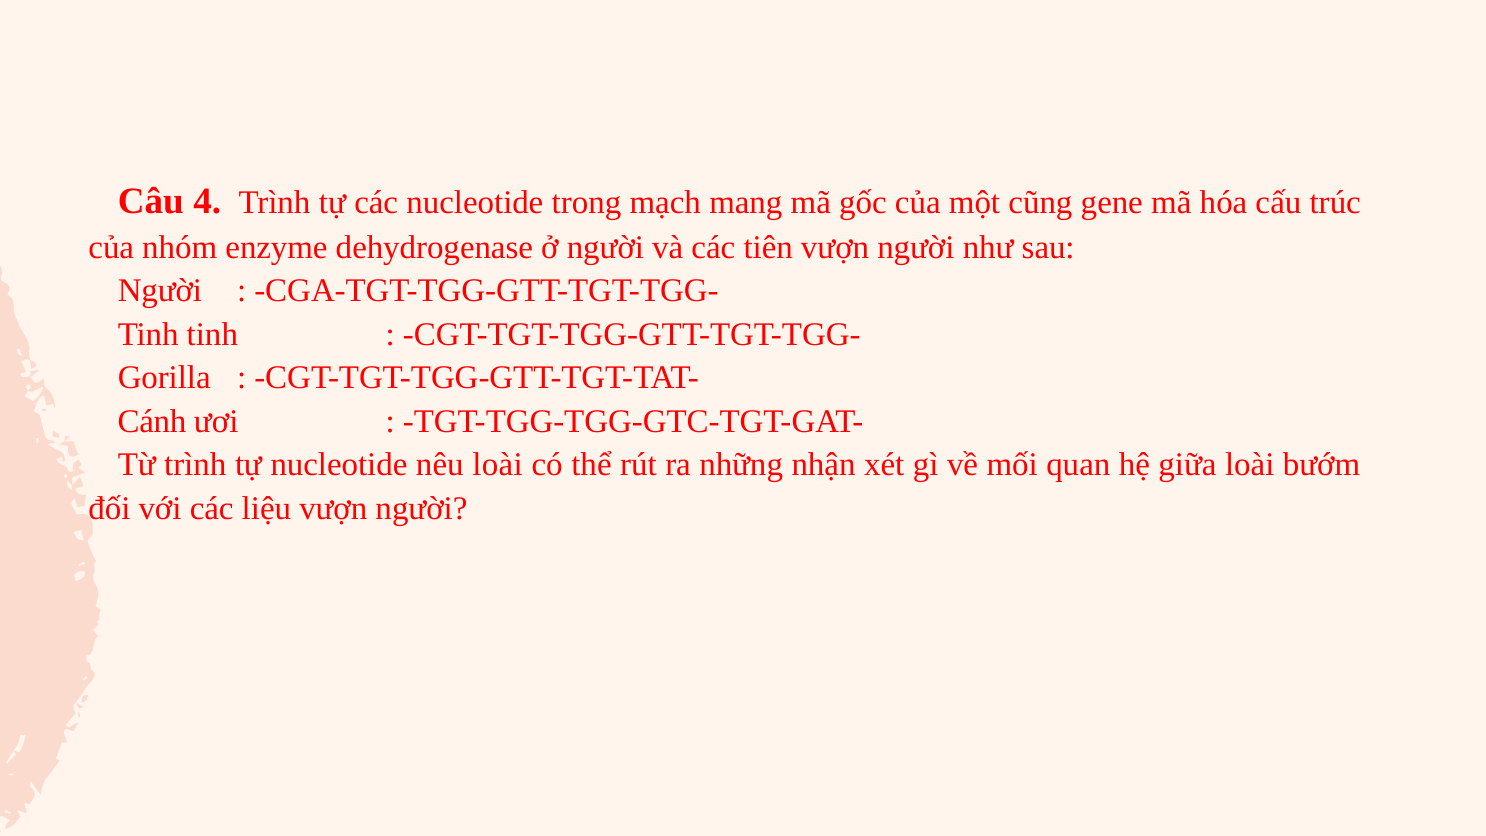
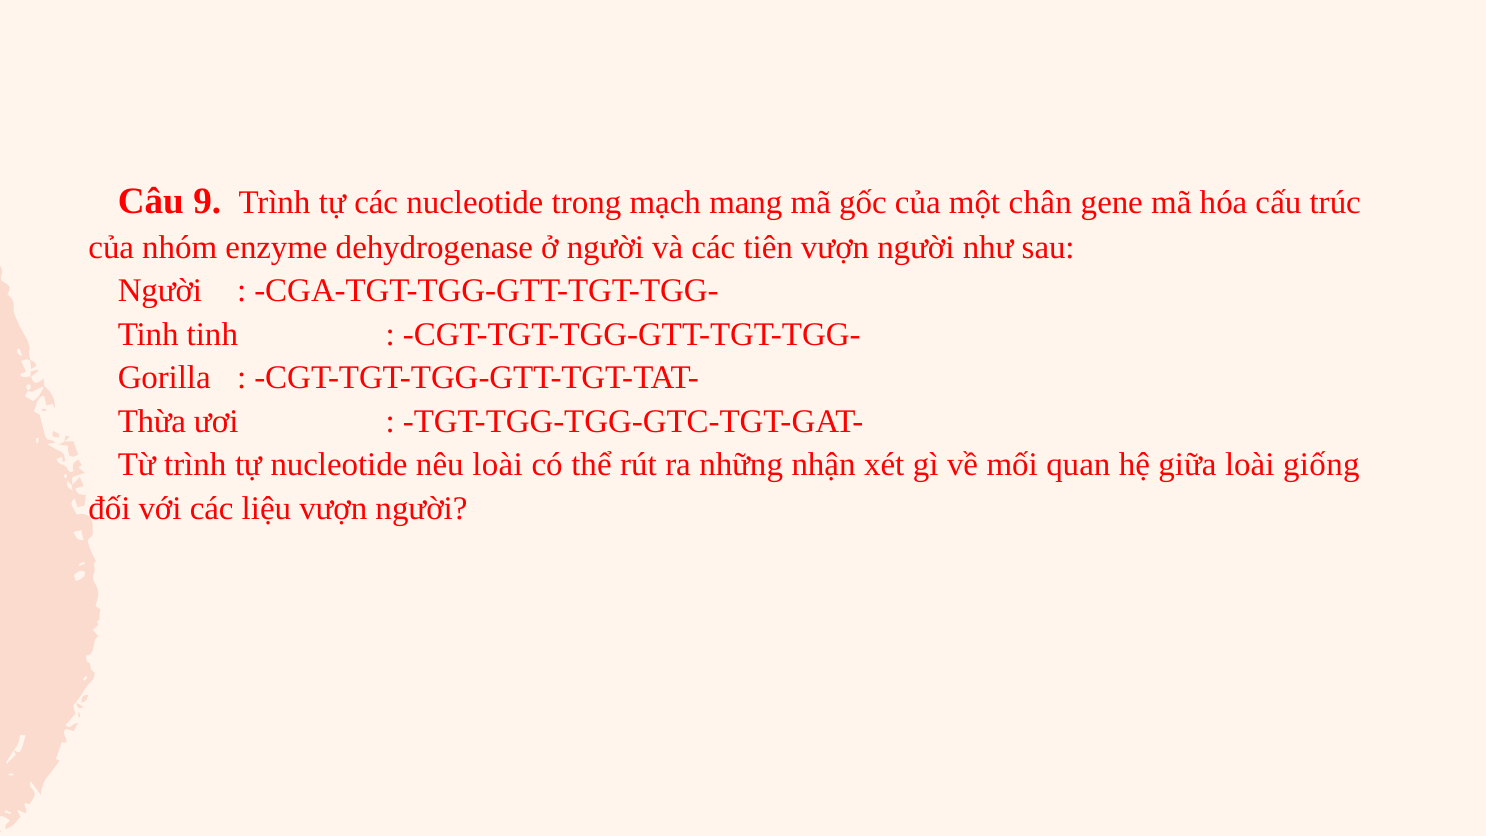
4: 4 -> 9
cũng: cũng -> chân
Cánh: Cánh -> Thừa
bướm: bướm -> giống
